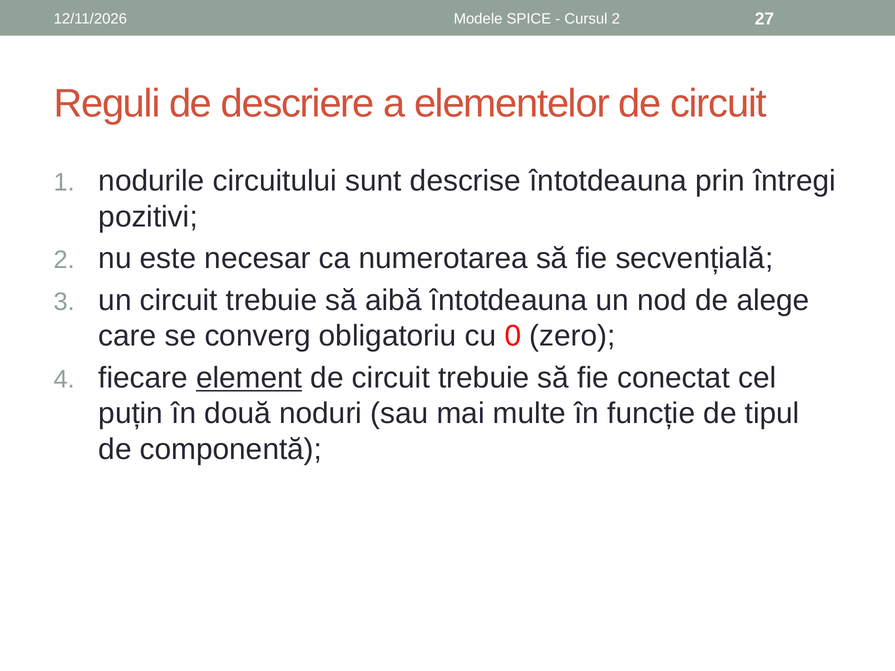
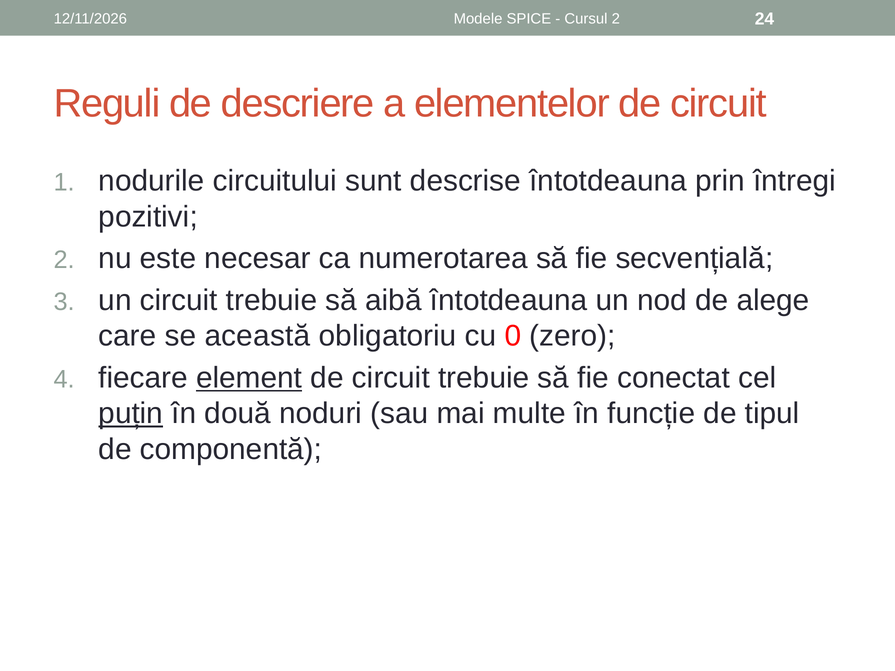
27: 27 -> 24
converg: converg -> această
puțin underline: none -> present
